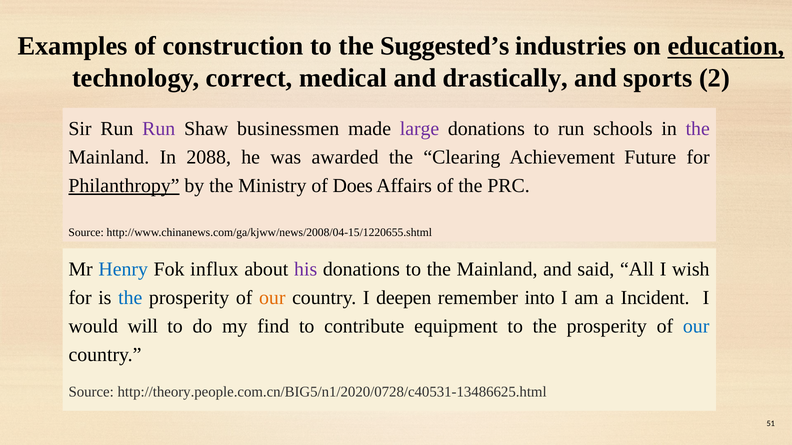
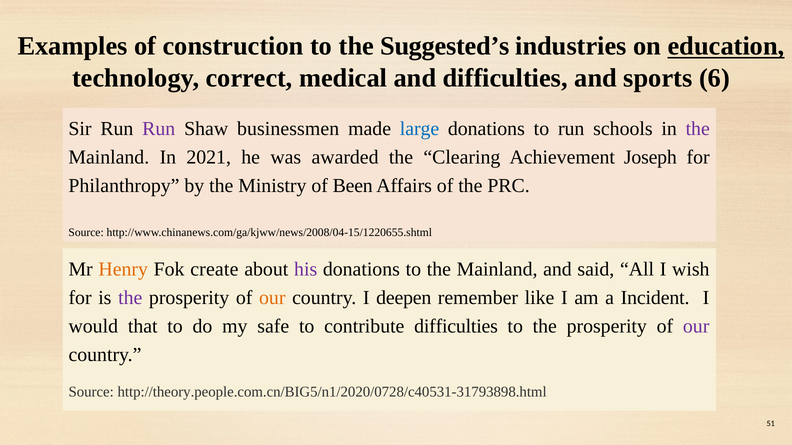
and drastically: drastically -> difficulties
2: 2 -> 6
large colour: purple -> blue
2088: 2088 -> 2021
Future: Future -> Joseph
Philanthropy underline: present -> none
Does: Does -> Been
Henry colour: blue -> orange
influx: influx -> create
the at (130, 298) colour: blue -> purple
into: into -> like
will: will -> that
find: find -> safe
contribute equipment: equipment -> difficulties
our at (696, 327) colour: blue -> purple
http://theory.people.com.cn/BIG5/n1/2020/0728/c40531-13486625.html: http://theory.people.com.cn/BIG5/n1/2020/0728/c40531-13486625.html -> http://theory.people.com.cn/BIG5/n1/2020/0728/c40531-31793898.html
